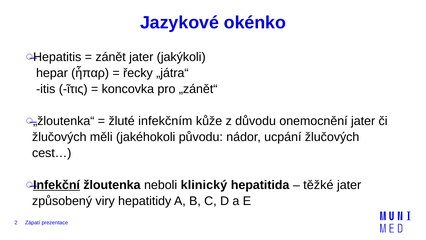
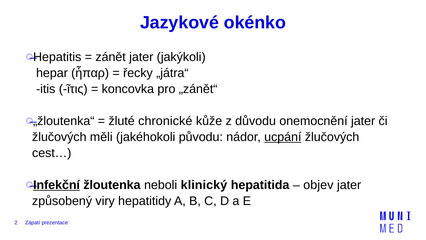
infekčním: infekčním -> chronické
ucpání underline: none -> present
těžké: těžké -> objev
